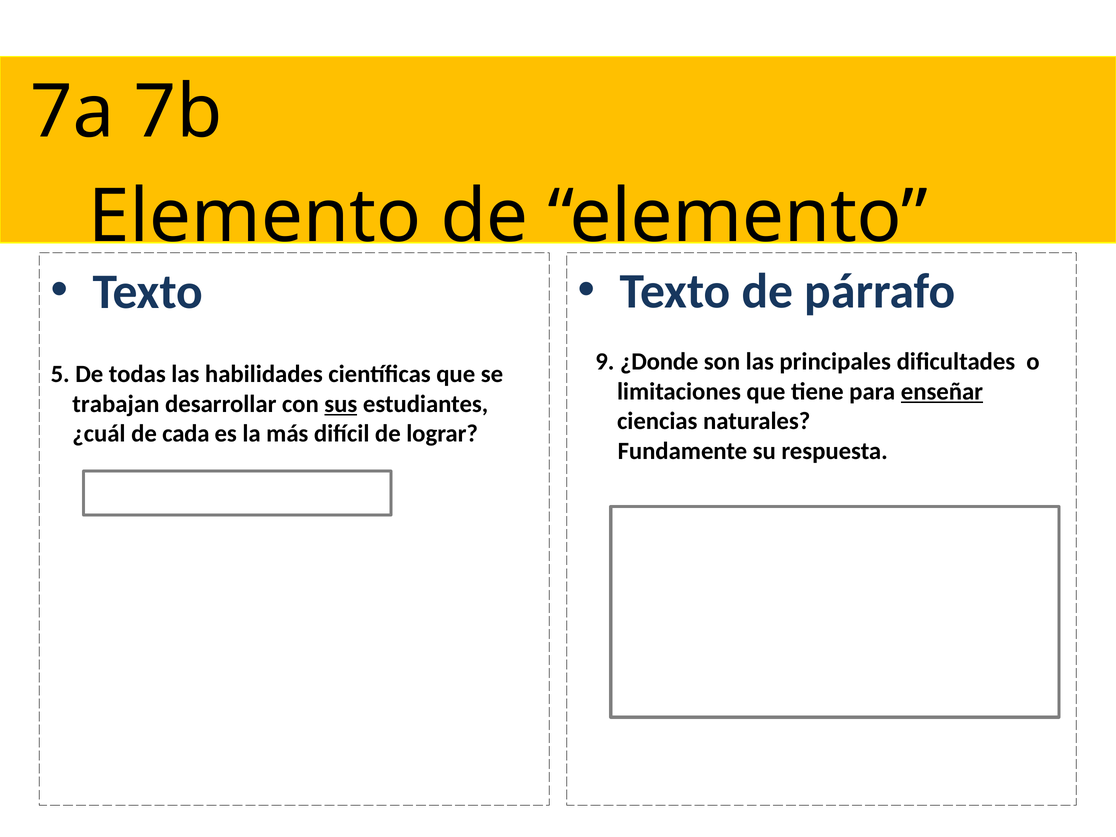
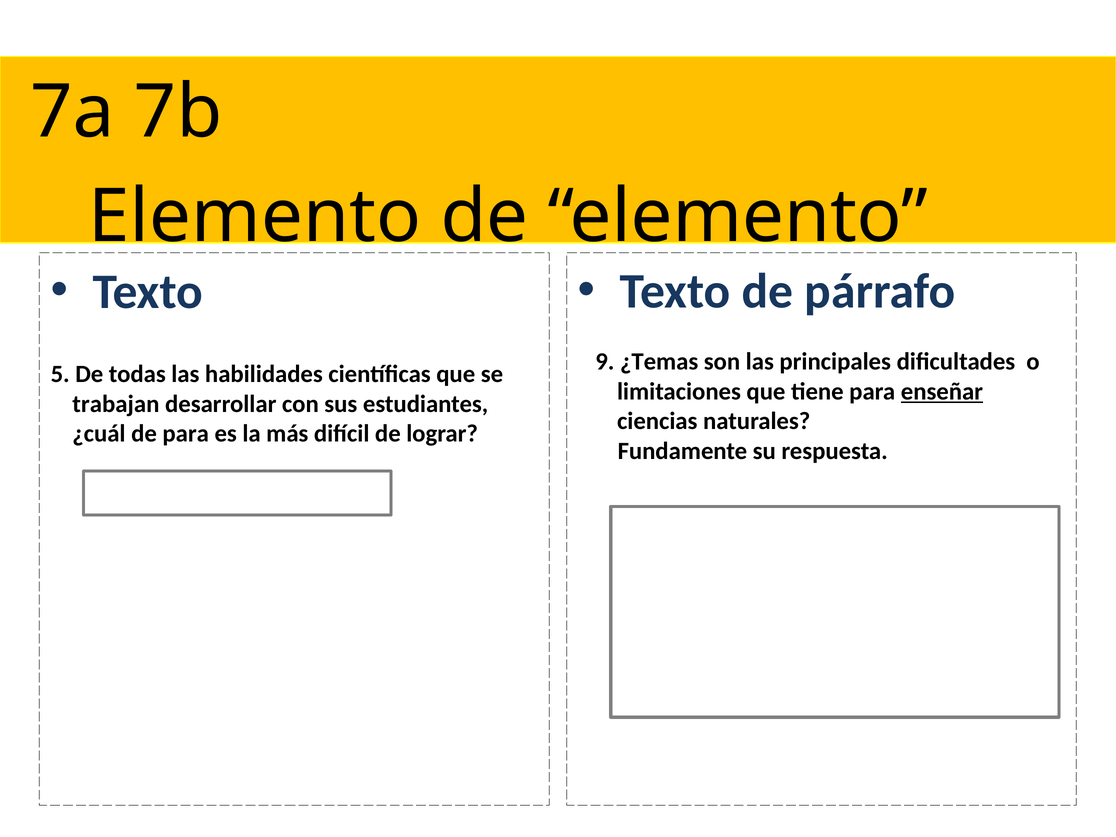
¿Donde: ¿Donde -> ¿Temas
sus underline: present -> none
de cada: cada -> para
